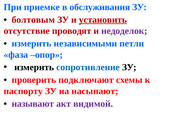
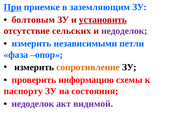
При underline: none -> present
обслуживания: обслуживания -> заземляющим
проводят: проводят -> сельских
сопротивление colour: blue -> orange
подключают: подключают -> информацию
насыпают: насыпают -> состояния
называют at (33, 104): называют -> недоделок
